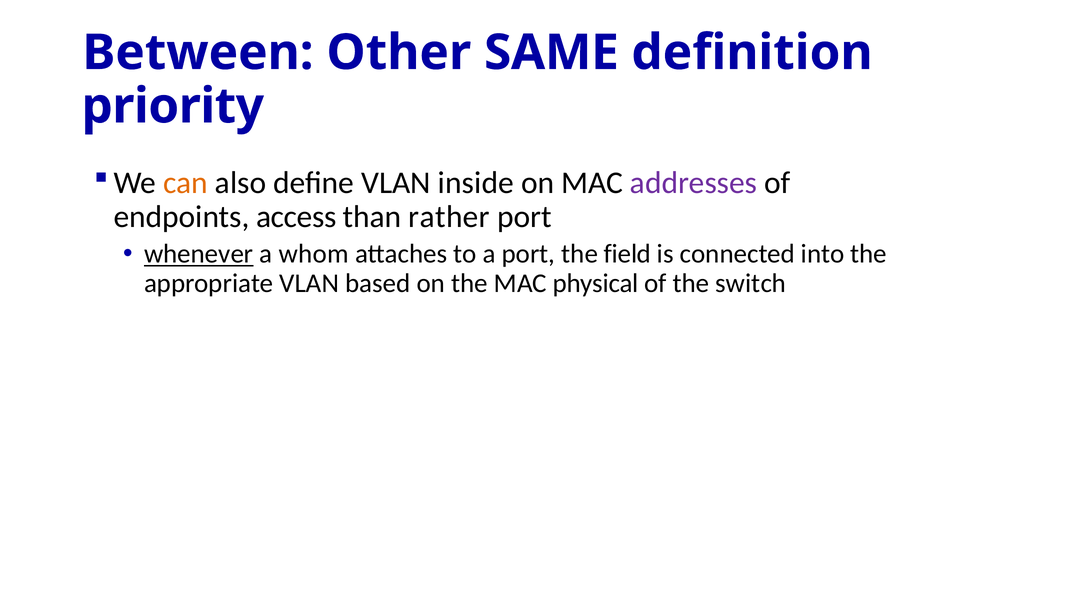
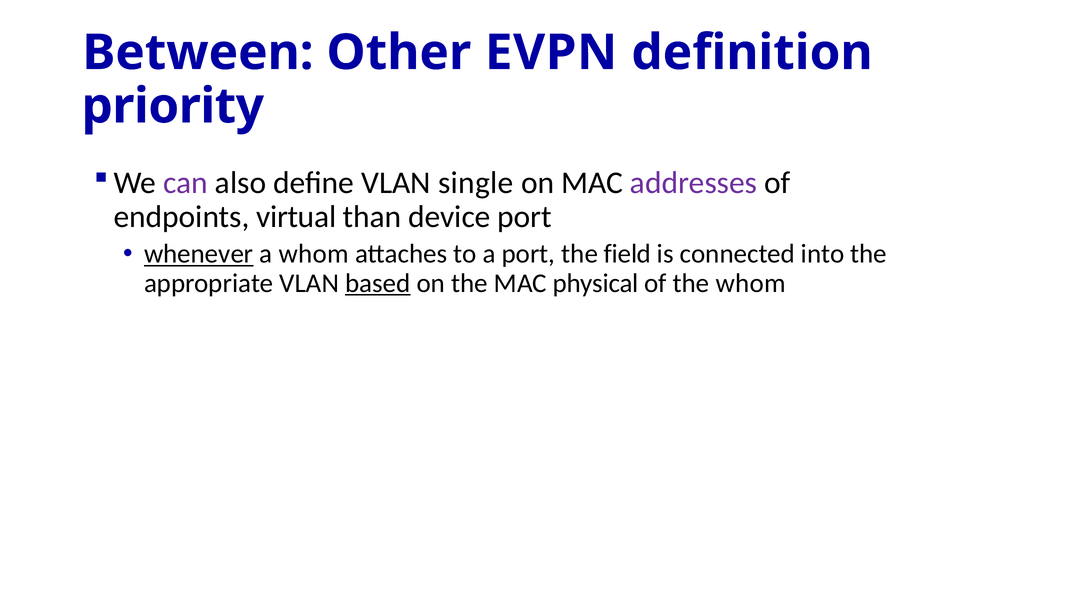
SAME: SAME -> EVPN
can colour: orange -> purple
inside: inside -> single
access: access -> virtual
rather: rather -> device
based underline: none -> present
the switch: switch -> whom
